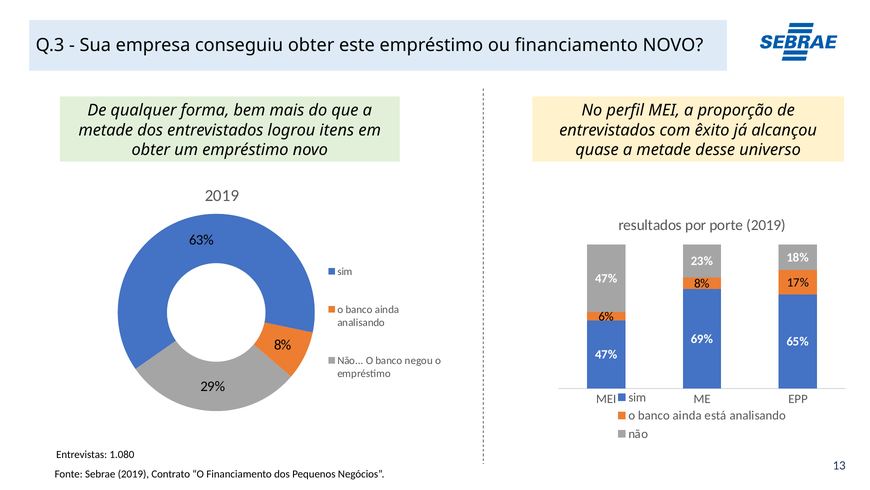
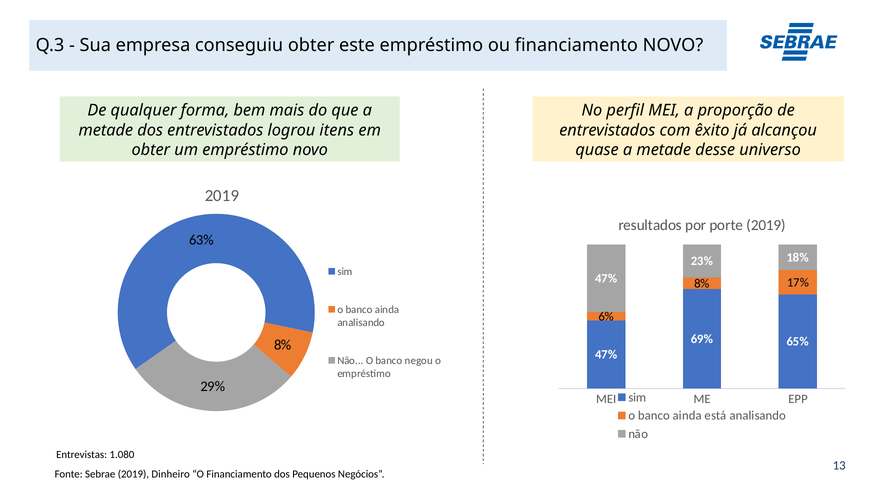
Contrato: Contrato -> Dinheiro
